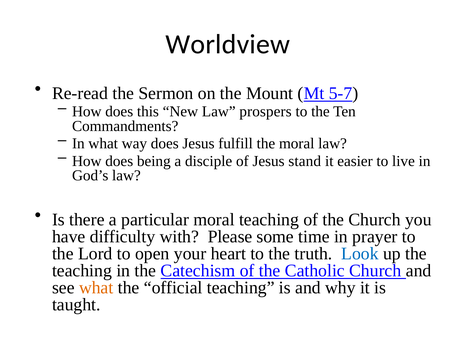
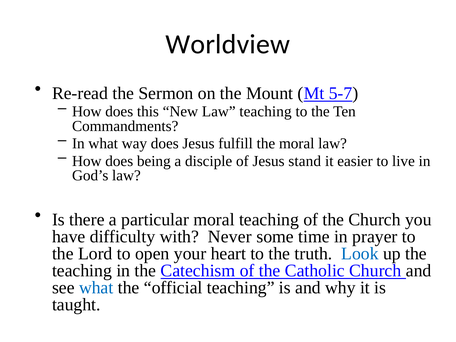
Law prospers: prospers -> teaching
Please: Please -> Never
what at (96, 288) colour: orange -> blue
